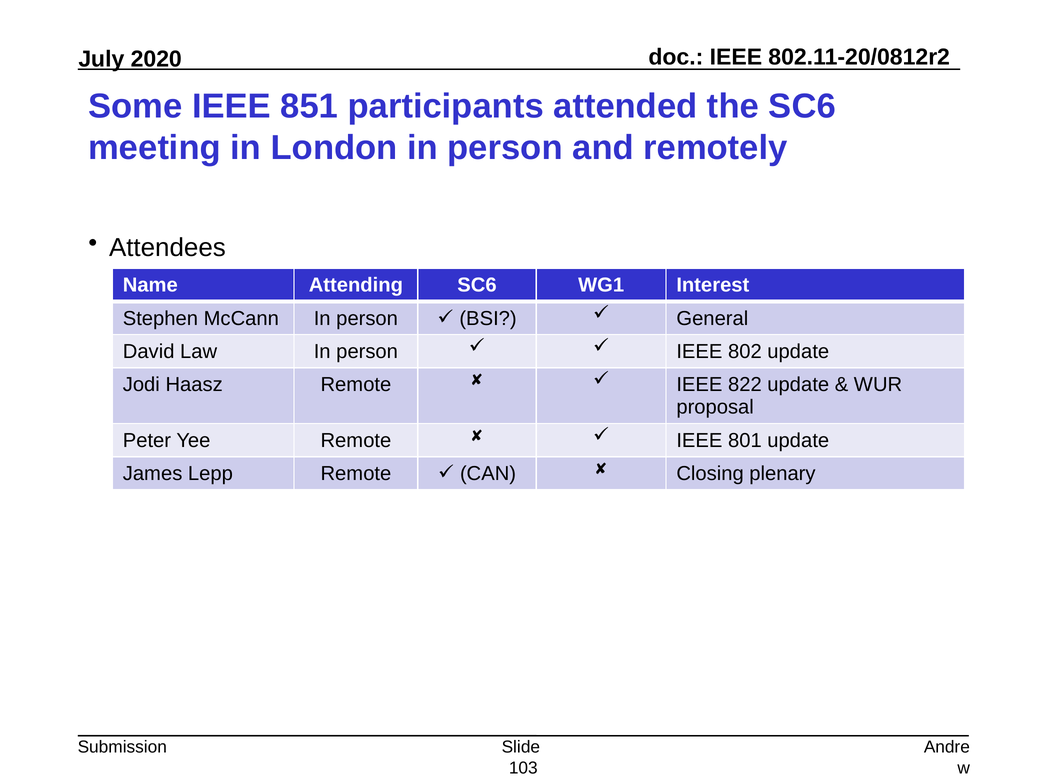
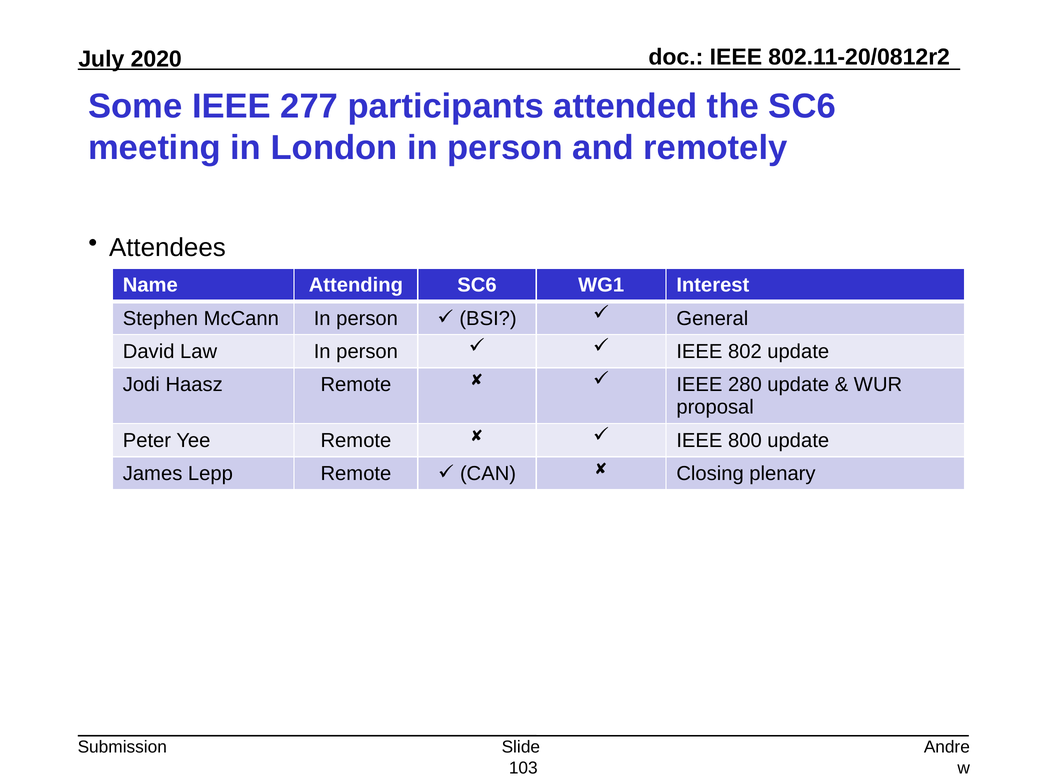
851: 851 -> 277
822: 822 -> 280
801: 801 -> 800
